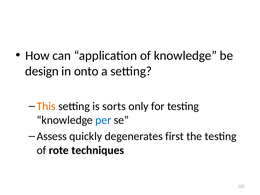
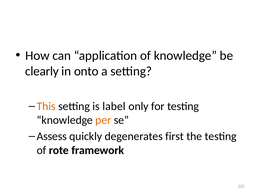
design: design -> clearly
sorts: sorts -> label
per colour: blue -> orange
techniques: techniques -> framework
